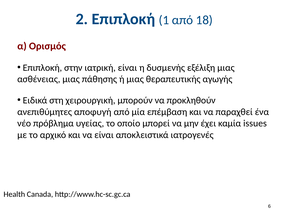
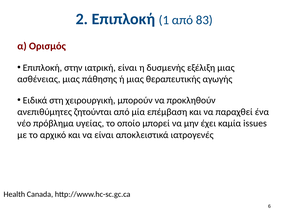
18: 18 -> 83
αποφυγή: αποφυγή -> ζητούνται
